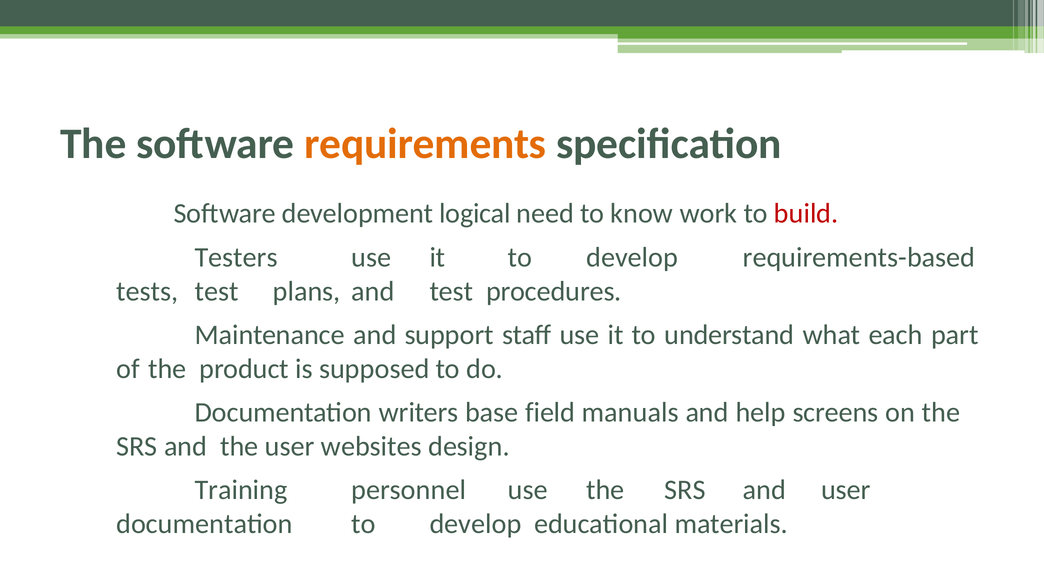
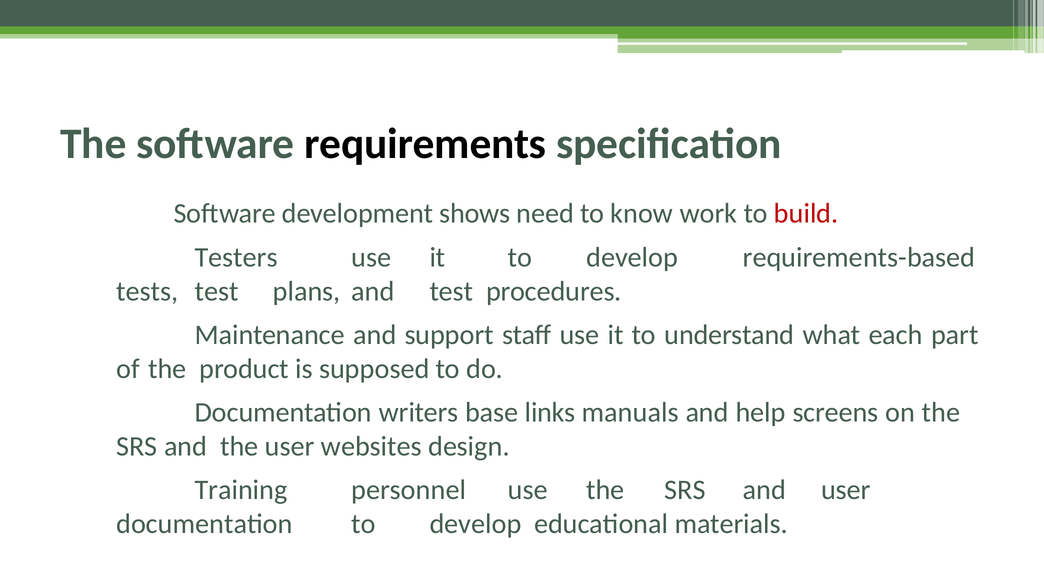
requirements colour: orange -> black
logical: logical -> shows
field: field -> links
